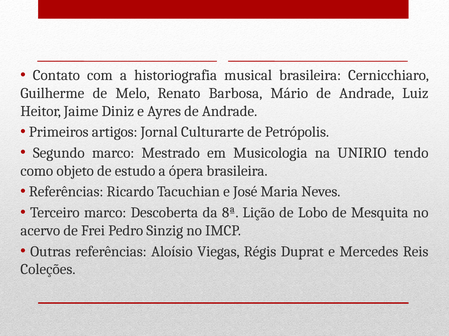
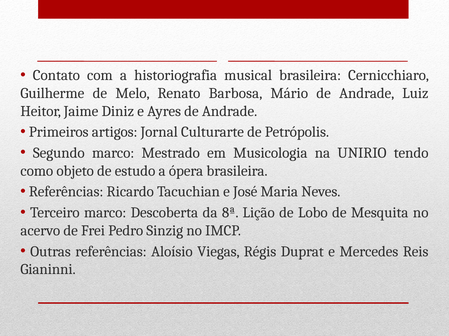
Coleções: Coleções -> Gianinni
